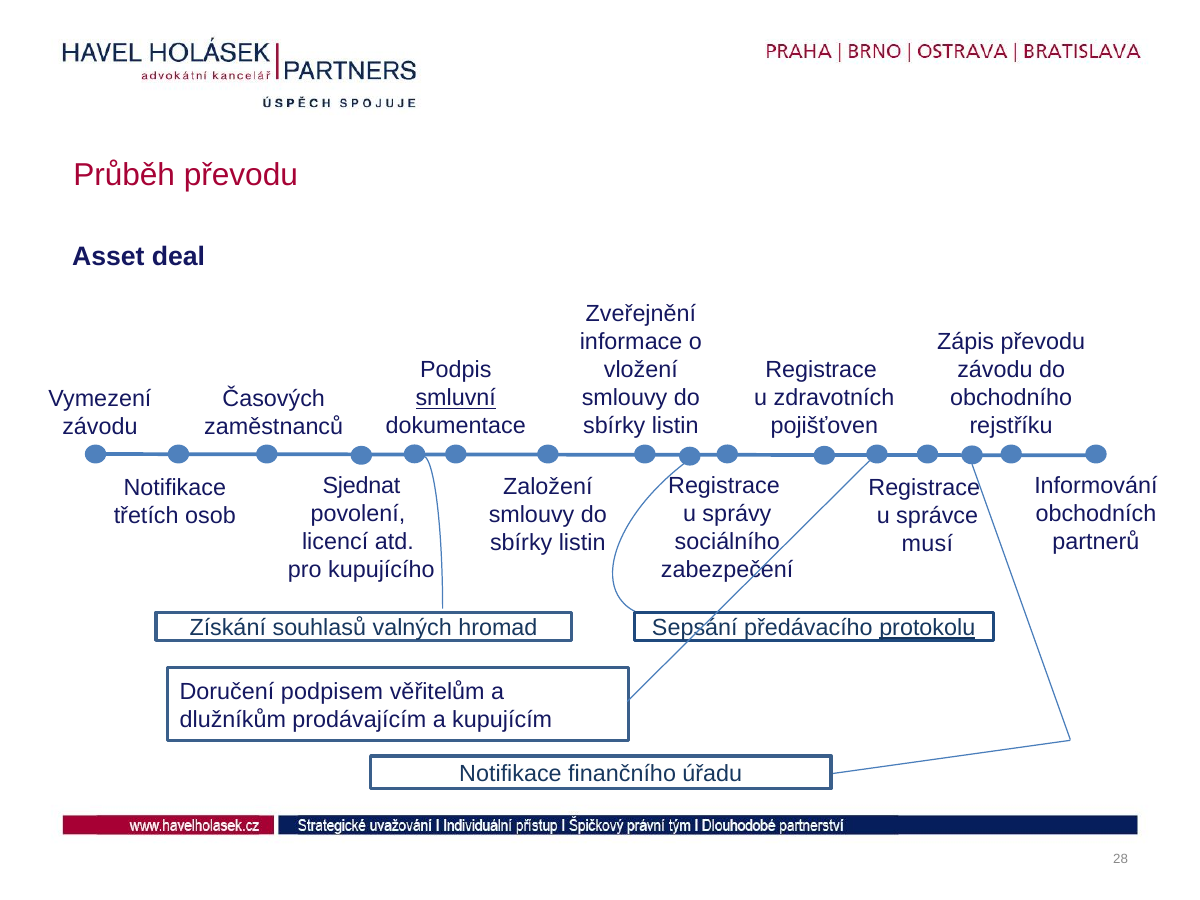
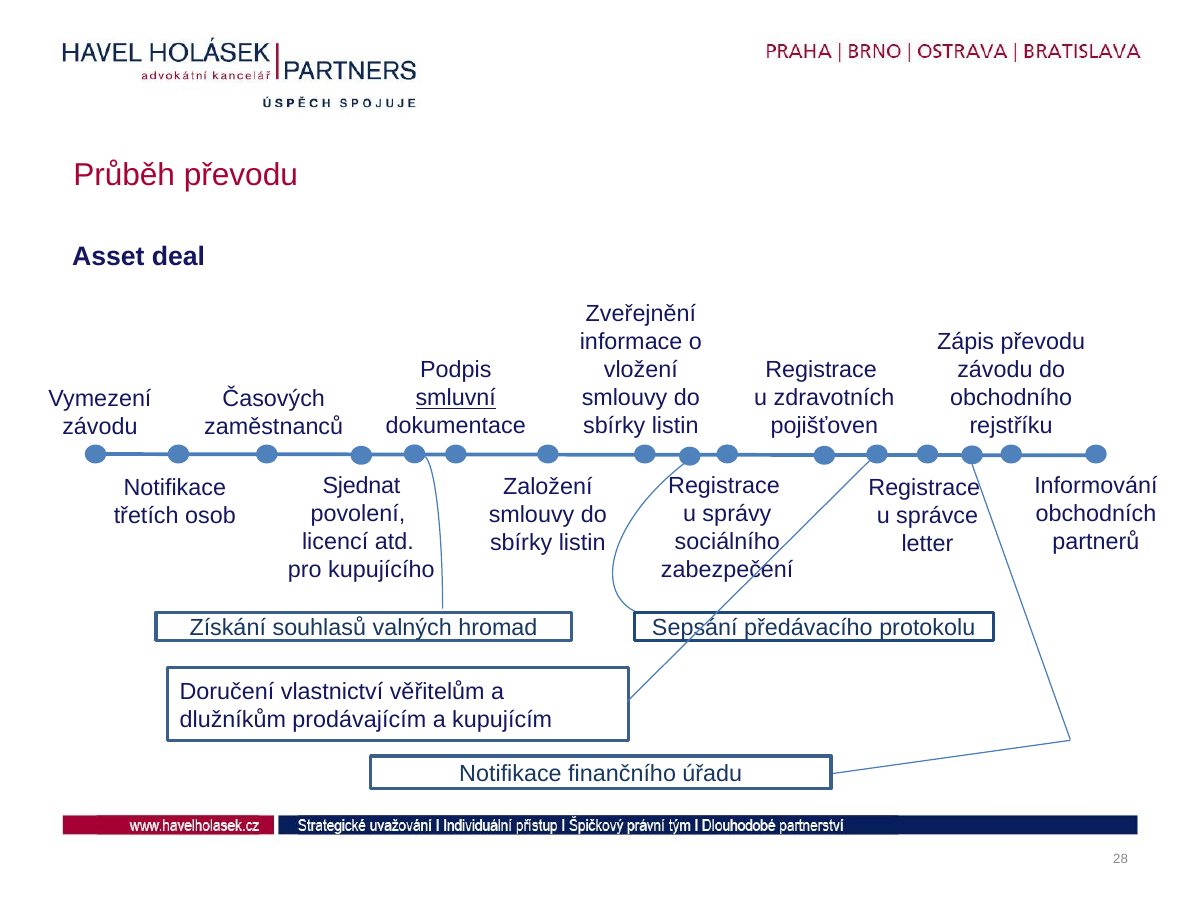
musí: musí -> letter
protokolu underline: present -> none
podpisem: podpisem -> vlastnictví
